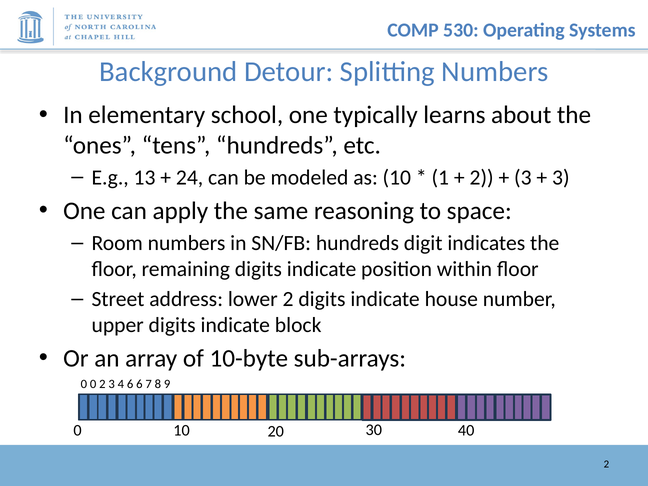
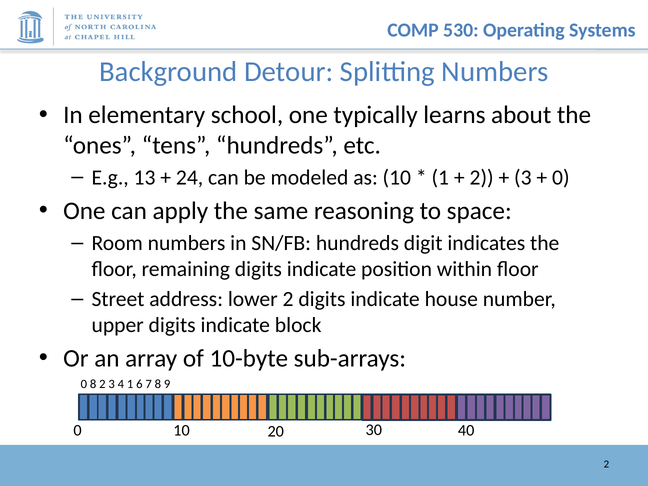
3 at (561, 178): 3 -> 0
0 0: 0 -> 8
4 6: 6 -> 1
